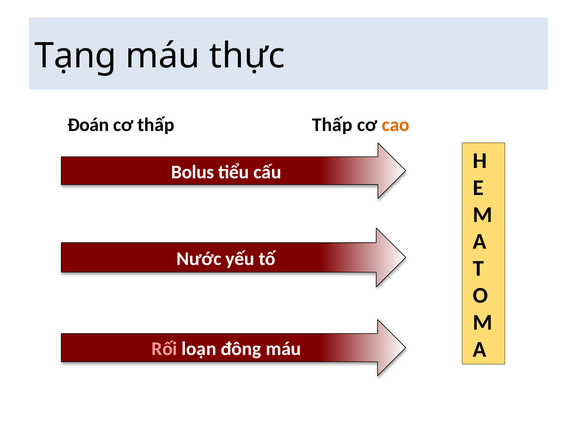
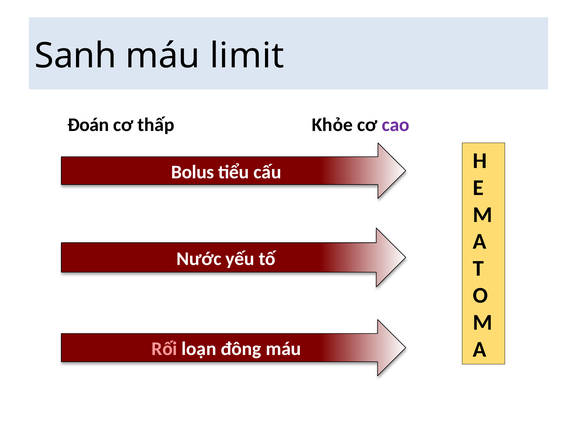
Tạng: Tạng -> Sanh
thực: thực -> limit
thấp Thấp: Thấp -> Khỏe
cao colour: orange -> purple
